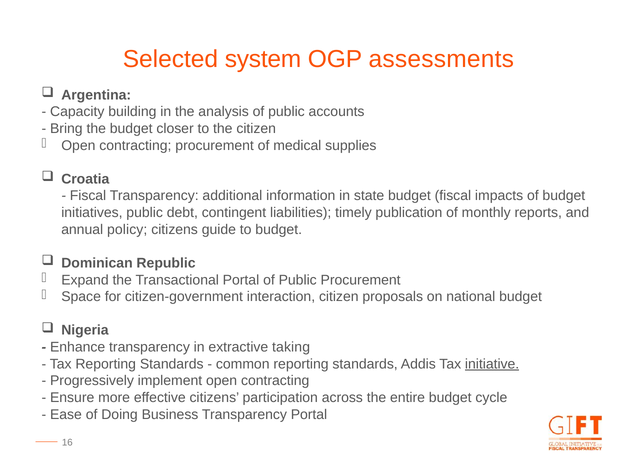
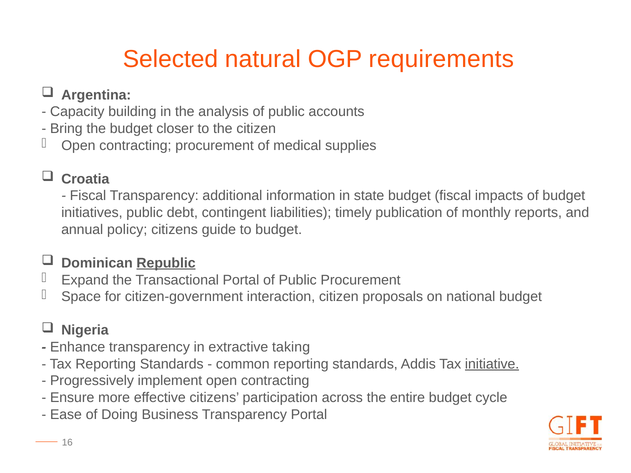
system: system -> natural
assessments: assessments -> requirements
Republic underline: none -> present
